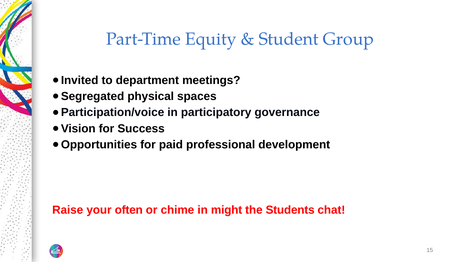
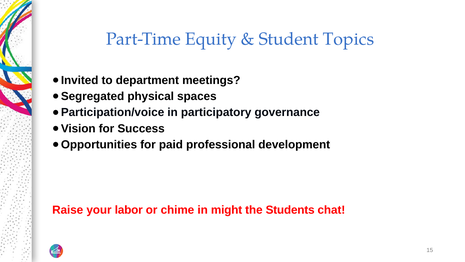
Group: Group -> Topics
often: often -> labor
